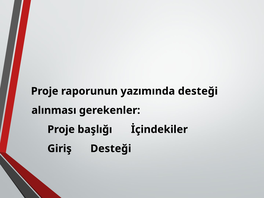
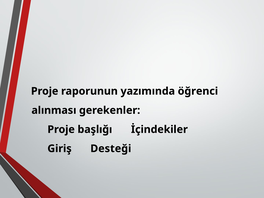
yazımında desteği: desteği -> öğrenci
